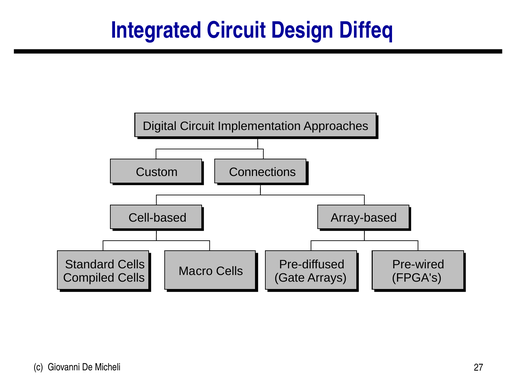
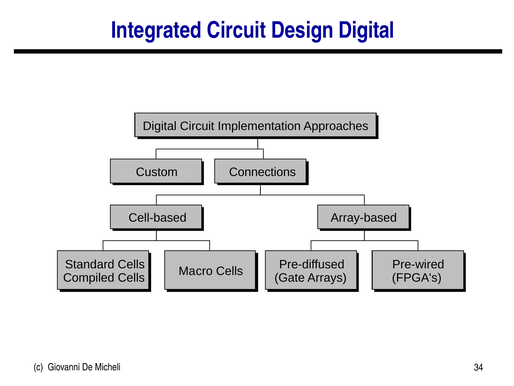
Design Diffeq: Diffeq -> Digital
27: 27 -> 34
